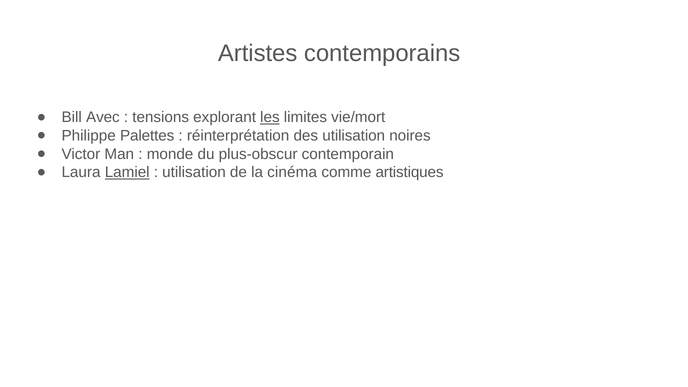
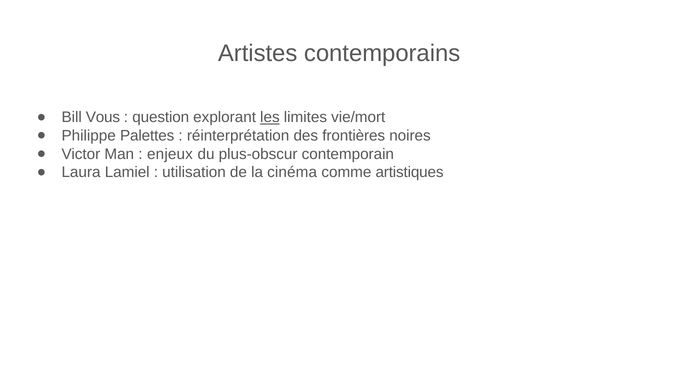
Avec: Avec -> Vous
tensions: tensions -> question
des utilisation: utilisation -> frontières
monde: monde -> enjeux
Lamiel underline: present -> none
